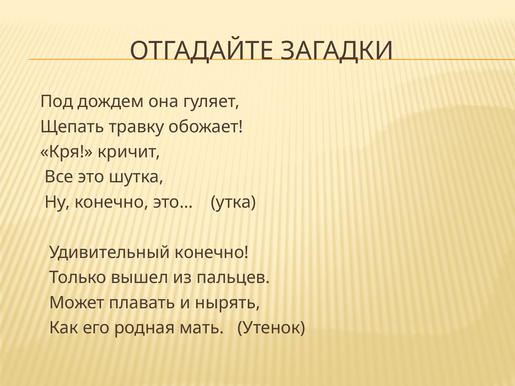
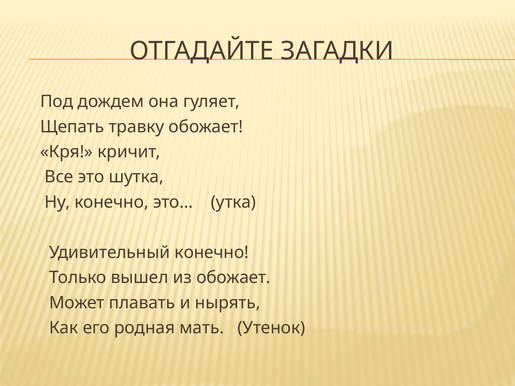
из пальцев: пальцев -> обожает
